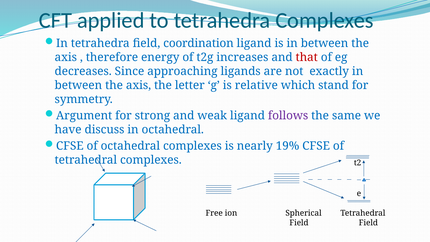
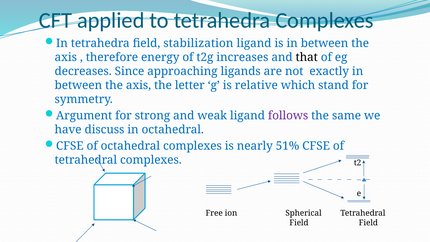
coordination: coordination -> stabilization
that colour: red -> black
19%: 19% -> 51%
